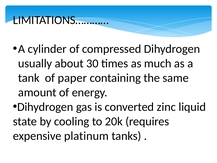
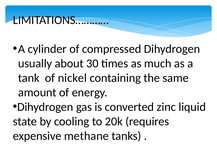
paper: paper -> nickel
platinum: platinum -> methane
